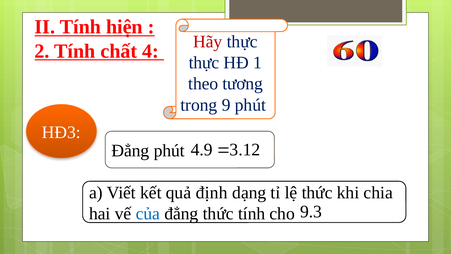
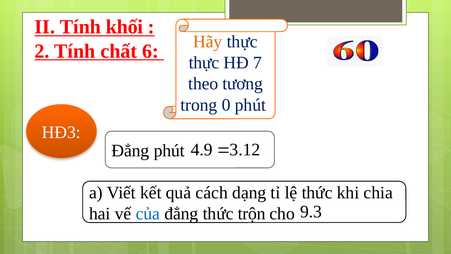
hiện: hiện -> khối
Hãy colour: red -> orange
4: 4 -> 6
1: 1 -> 7
9: 9 -> 0
định: định -> cách
thức tính: tính -> trộn
